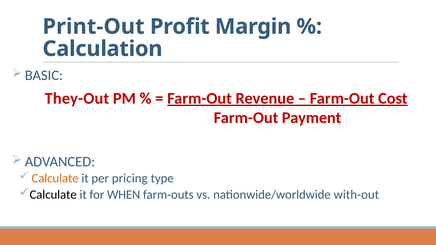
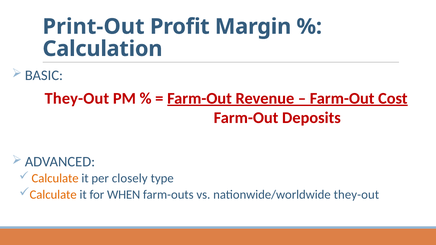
Payment: Payment -> Deposits
pricing: pricing -> closely
Calculate at (53, 195) colour: black -> orange
nationwide/worldwide with-out: with-out -> they-out
